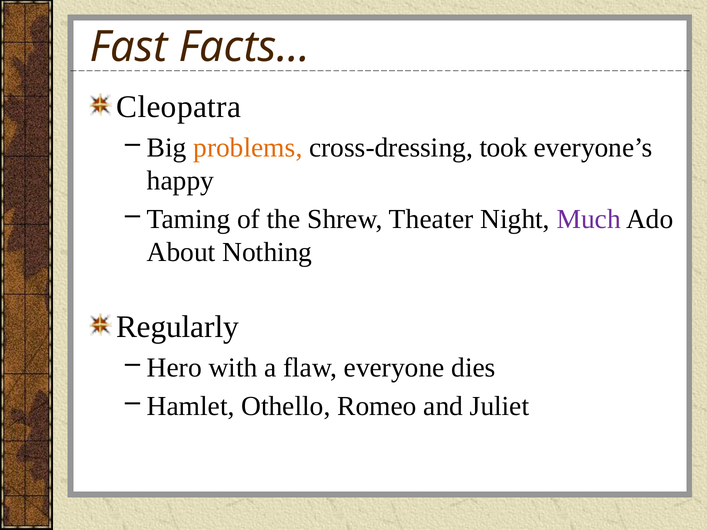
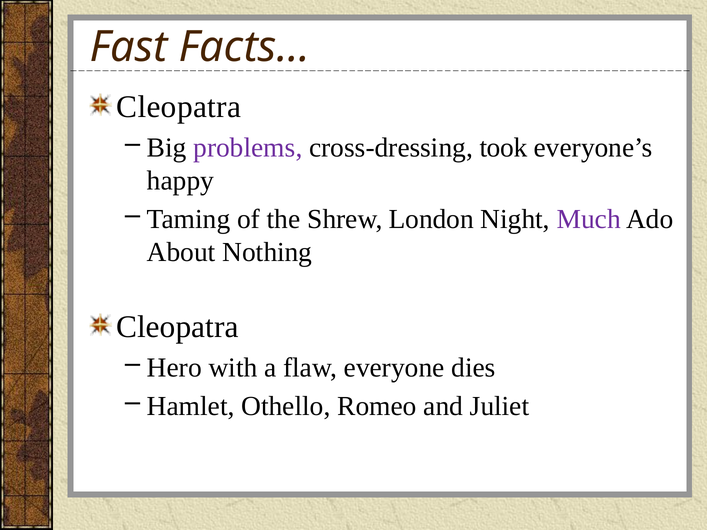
problems colour: orange -> purple
Theater: Theater -> London
Regularly at (178, 327): Regularly -> Cleopatra
